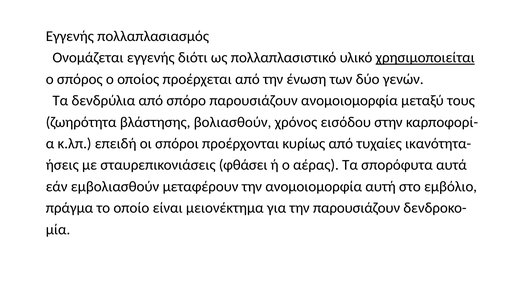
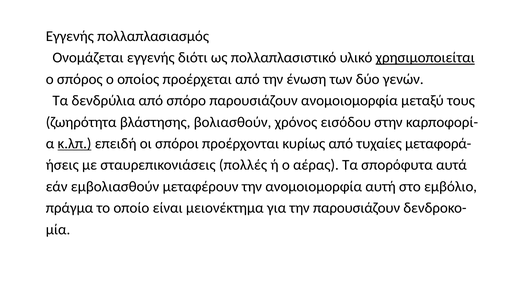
κ.λπ underline: none -> present
ικανότητα-: ικανότητα- -> μεταφορά-
φθάσει: φθάσει -> πολλές
